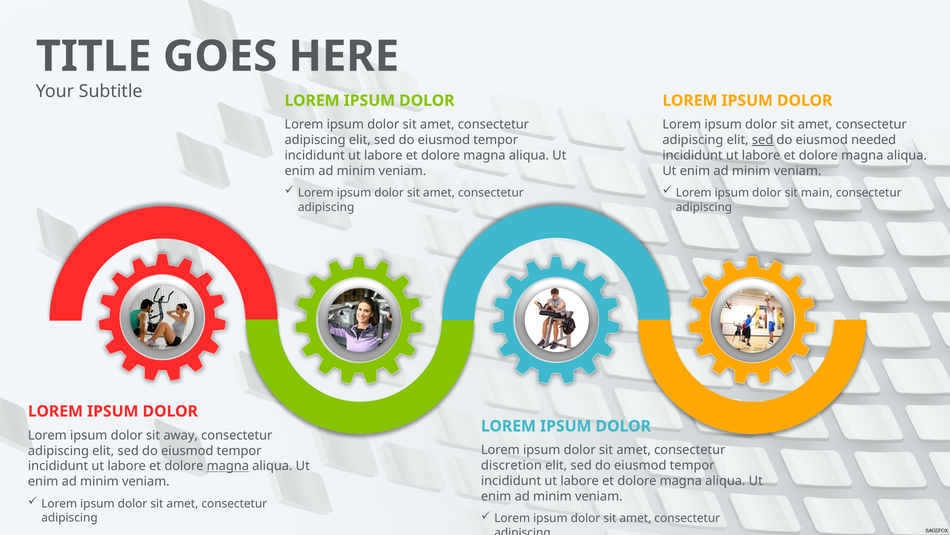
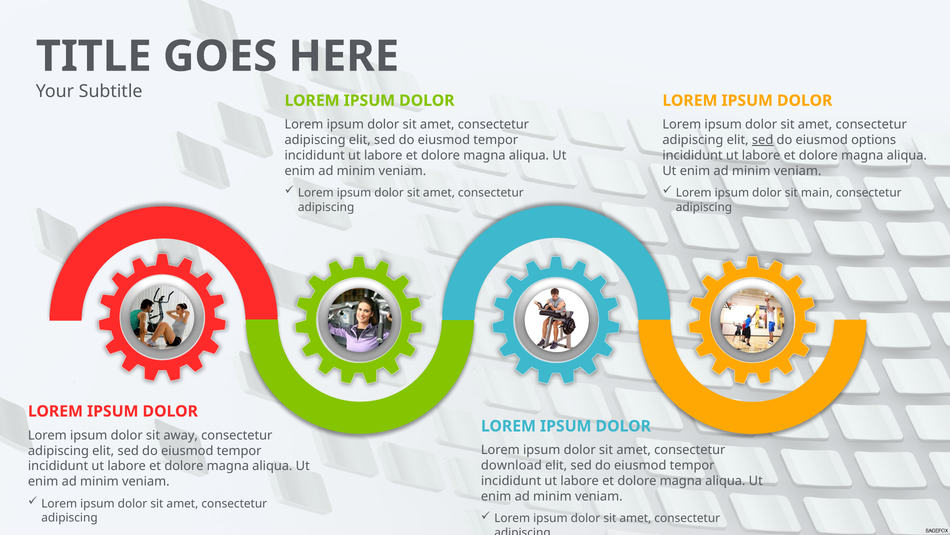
needed: needed -> options
discretion: discretion -> download
magna at (228, 466) underline: present -> none
